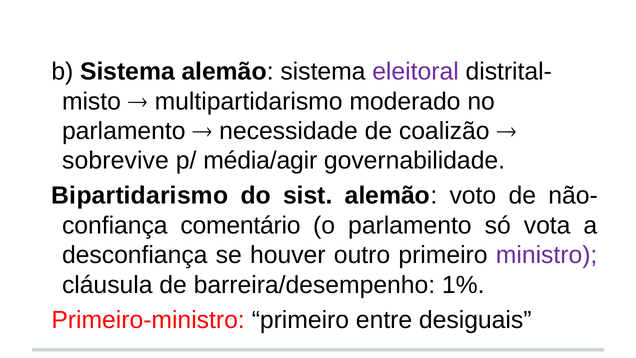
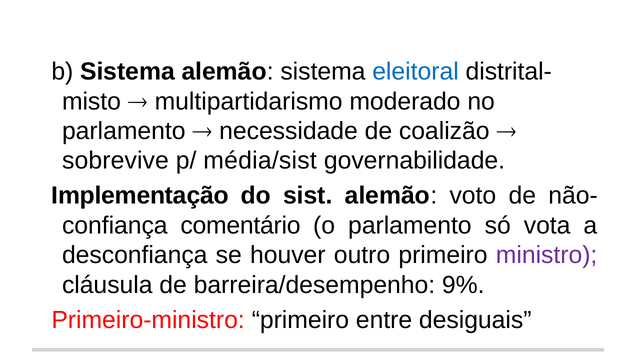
eleitoral colour: purple -> blue
média/agir: média/agir -> média/sist
Bipartidarismo: Bipartidarismo -> Implementação
1%: 1% -> 9%
